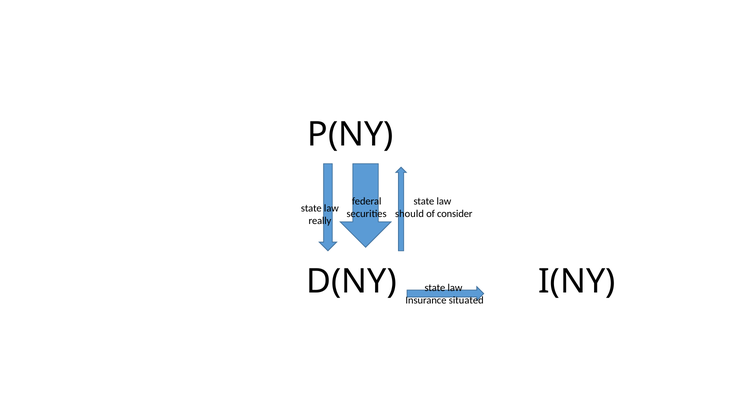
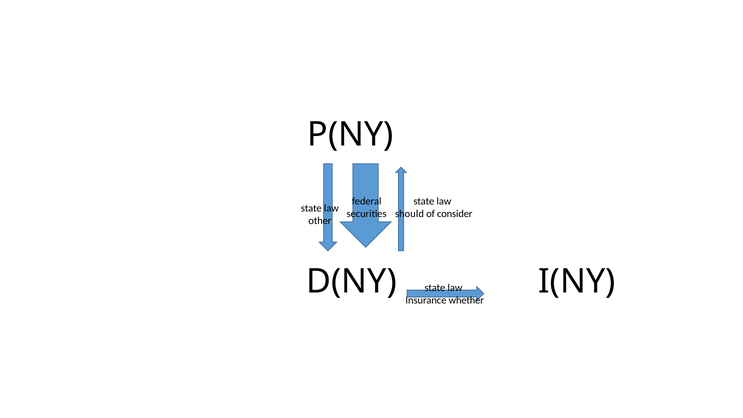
really: really -> other
situated: situated -> whether
